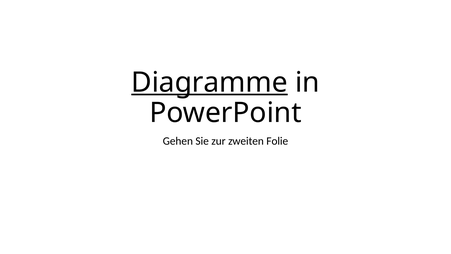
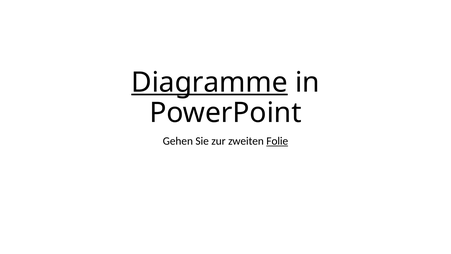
Folie underline: none -> present
